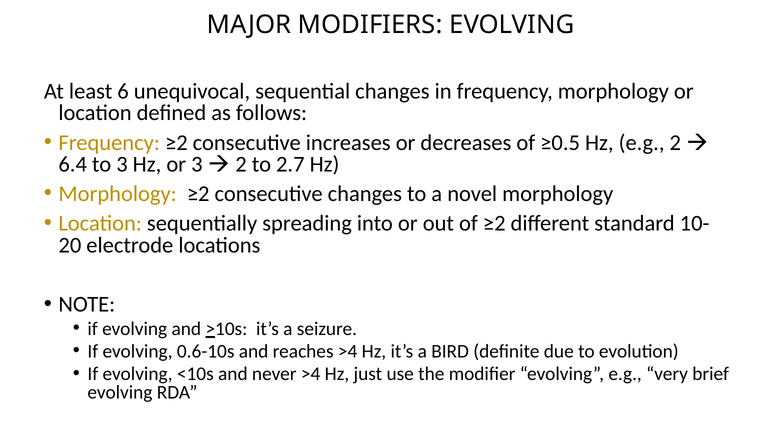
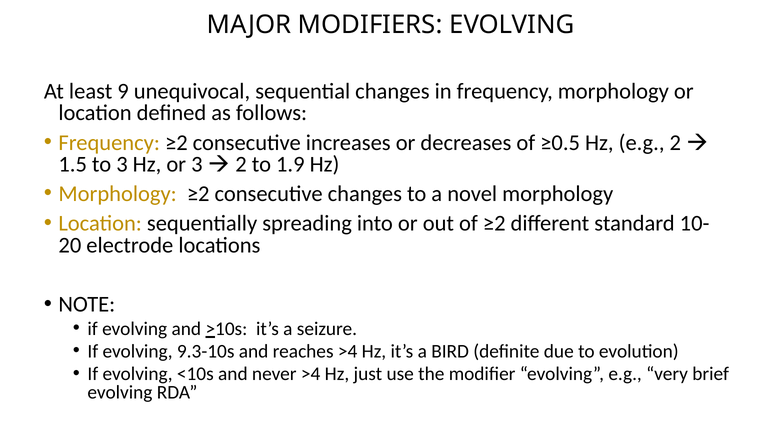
6: 6 -> 9
6.4: 6.4 -> 1.5
2.7: 2.7 -> 1.9
0.6-10s: 0.6-10s -> 9.3-10s
